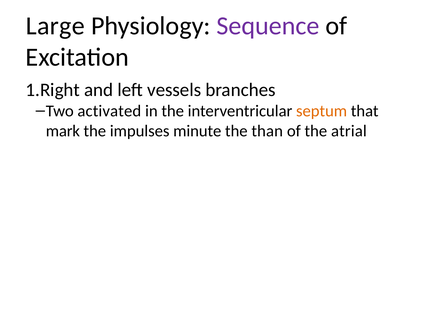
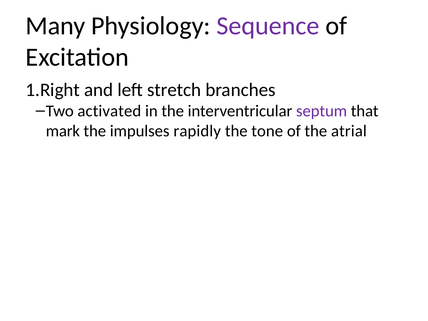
Large: Large -> Many
vessels: vessels -> stretch
septum colour: orange -> purple
minute: minute -> rapidly
than: than -> tone
